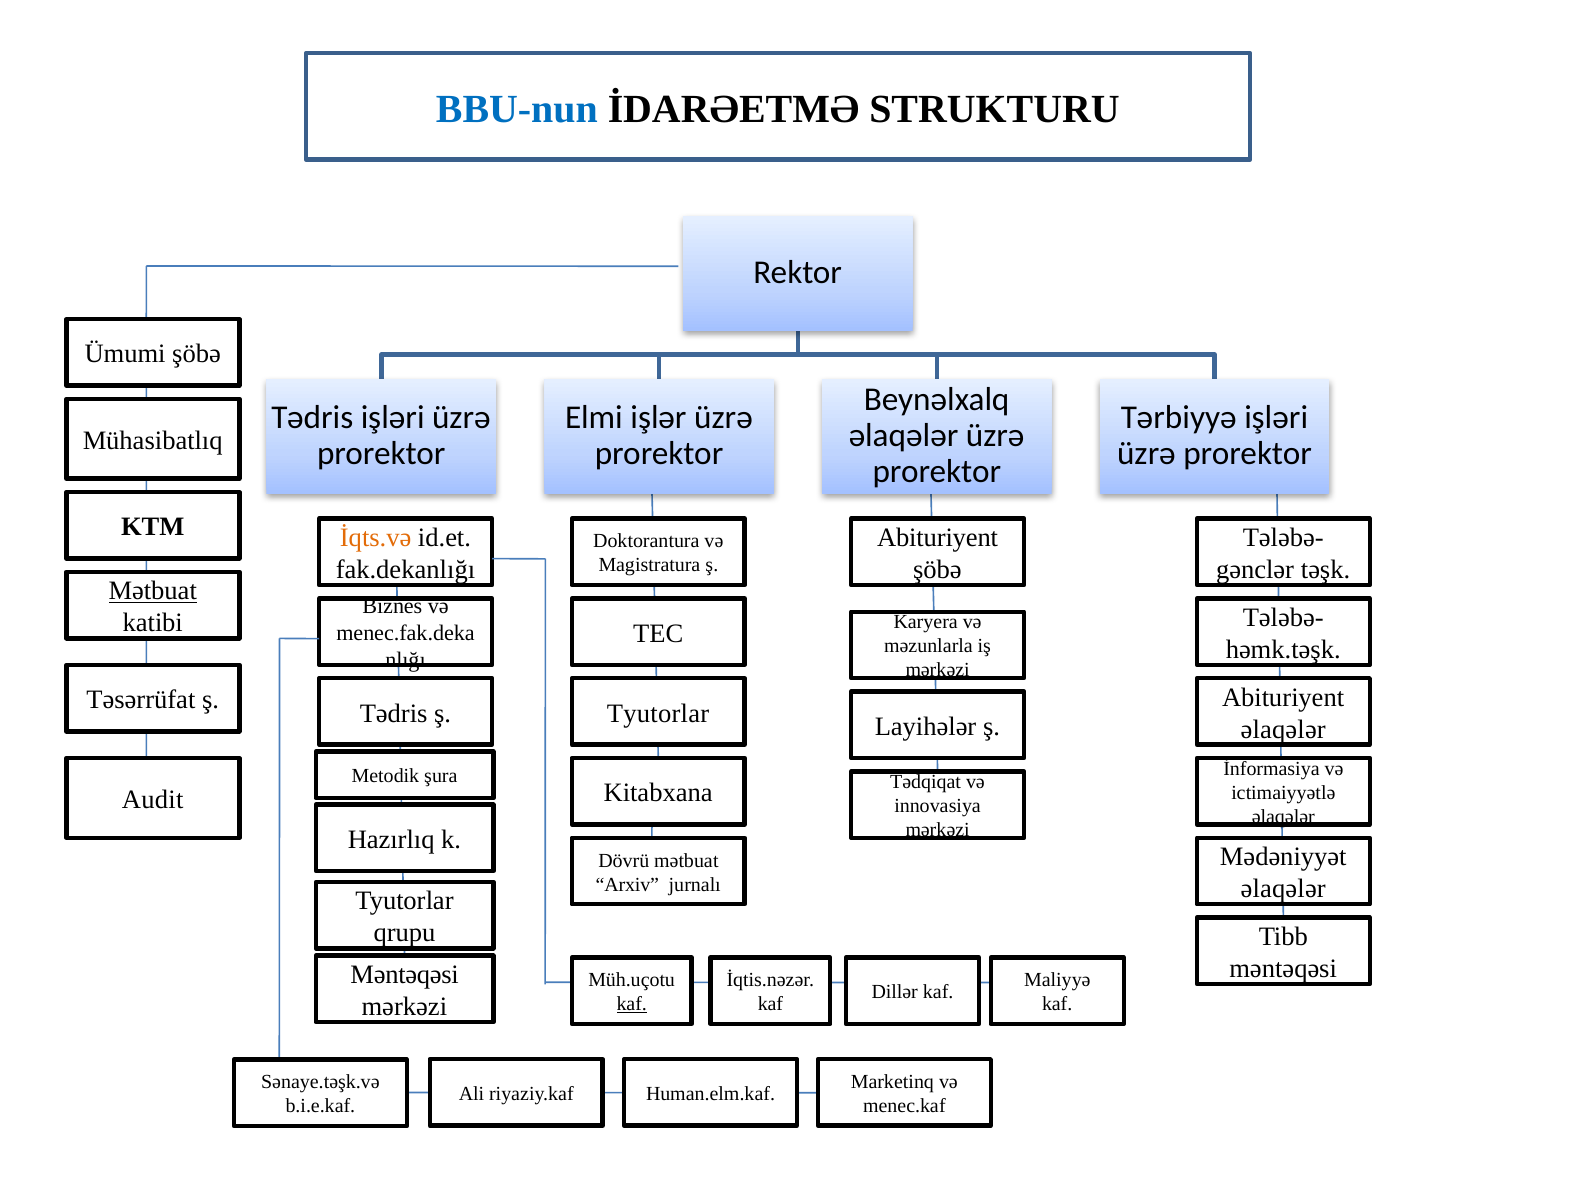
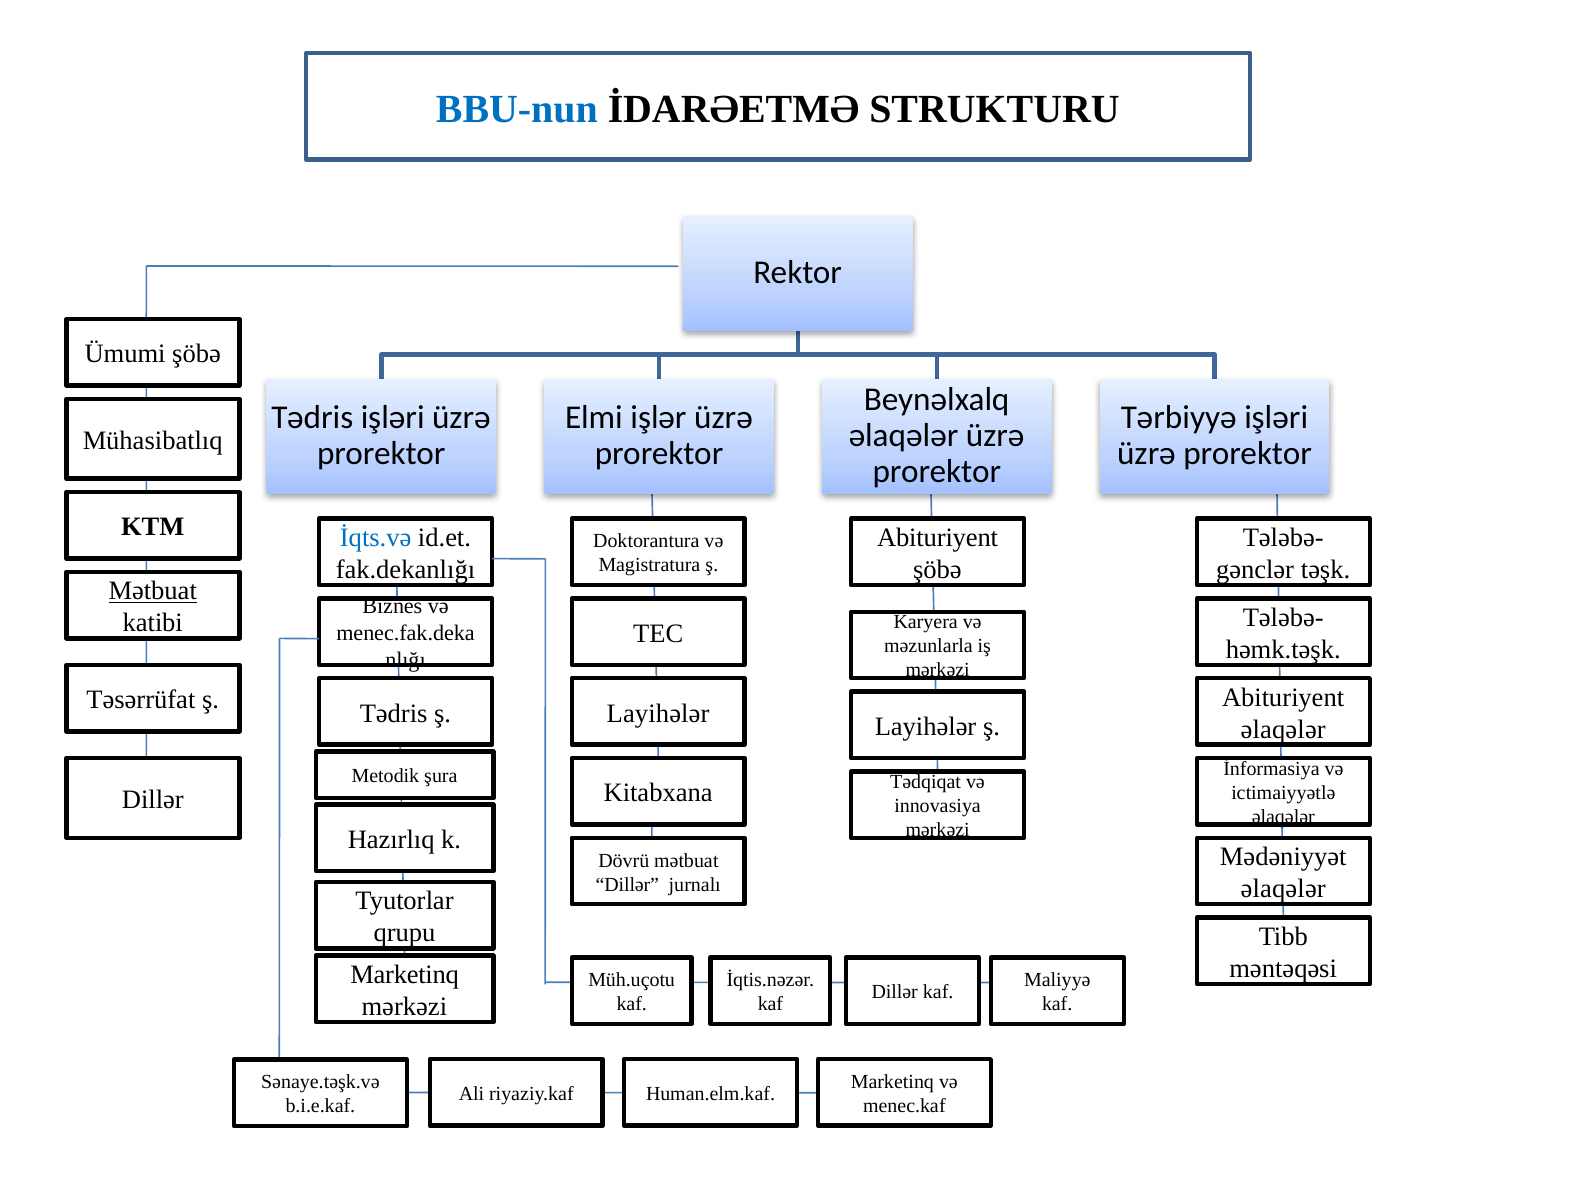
İqts.və colour: orange -> blue
Tyutorlar at (658, 713): Tyutorlar -> Layihələr
Audit at (153, 800): Audit -> Dillər
Arxiv at (627, 884): Arxiv -> Dillər
Məntəqəsi at (405, 975): Məntəqəsi -> Marketinq
kaf at (632, 1004) underline: present -> none
